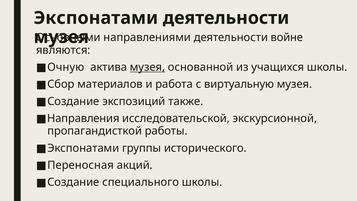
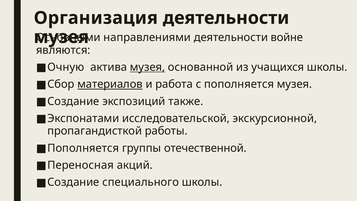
Экспонатами at (96, 18): Экспонатами -> Организация
материалов underline: none -> present
с виртуальную: виртуальную -> пополняется
Направления: Направления -> Экспонатами
Экспонатами at (83, 148): Экспонатами -> Пополняется
исторического: исторического -> отечественной
